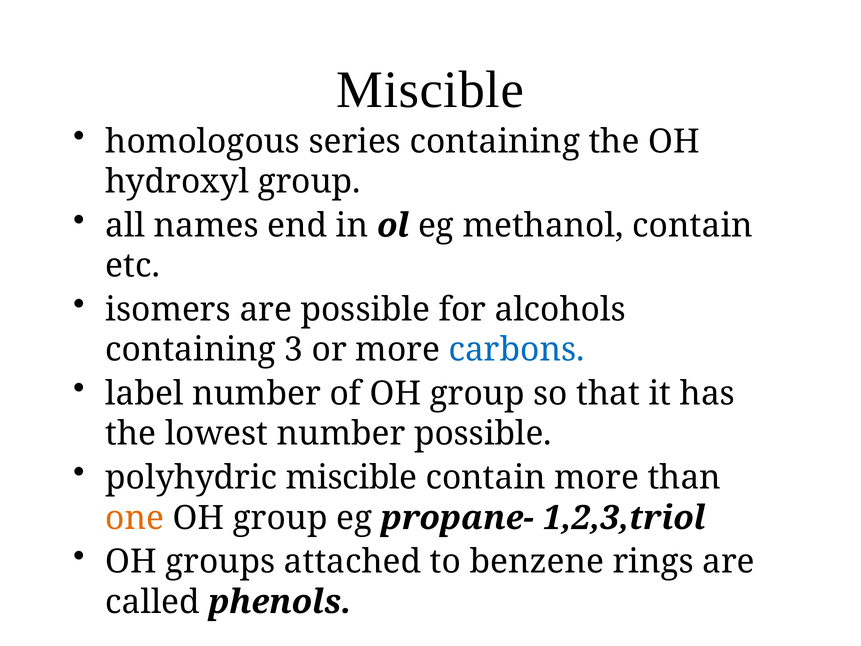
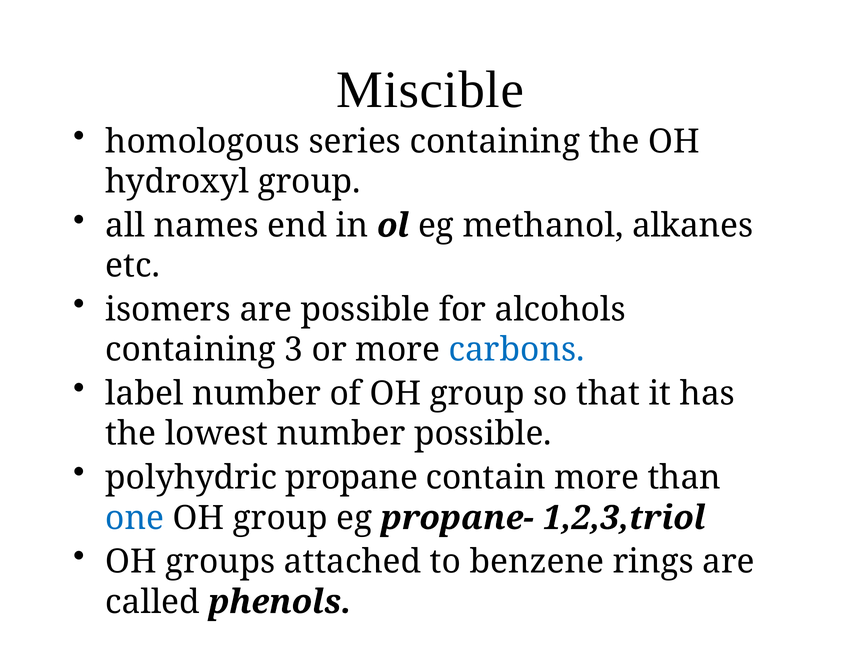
methanol contain: contain -> alkanes
polyhydric miscible: miscible -> propane
one colour: orange -> blue
